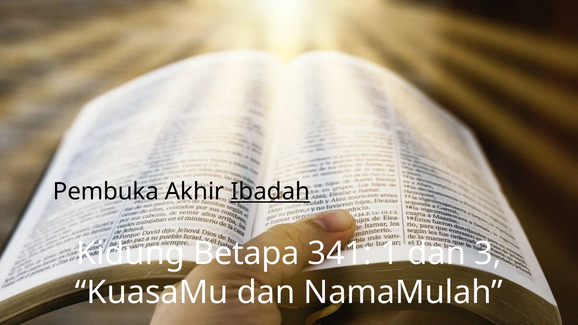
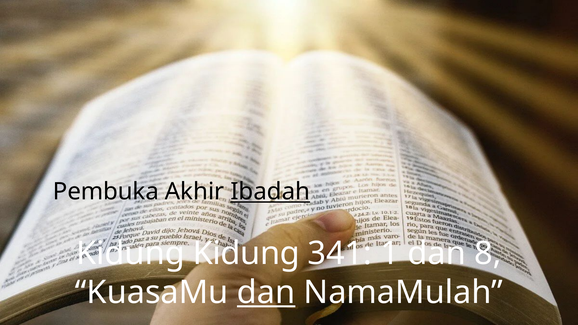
Kidung Betapa: Betapa -> Kidung
3: 3 -> 8
dan at (266, 293) underline: none -> present
